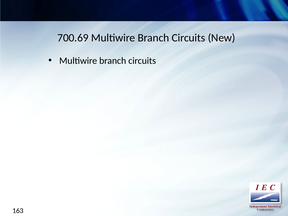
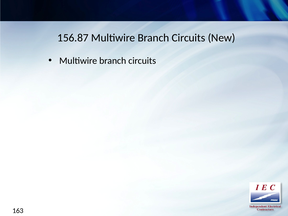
700.69: 700.69 -> 156.87
